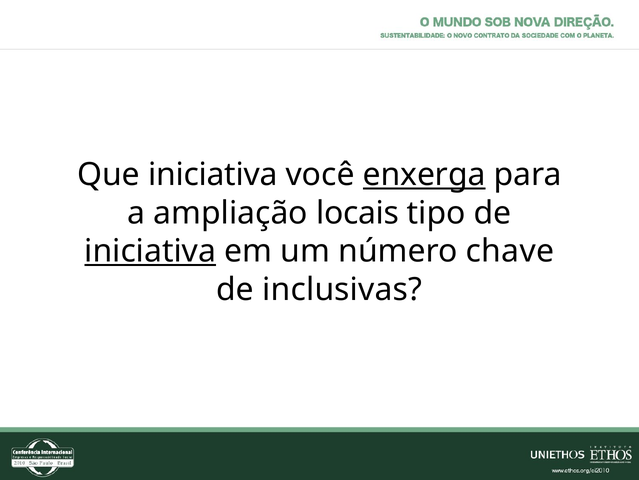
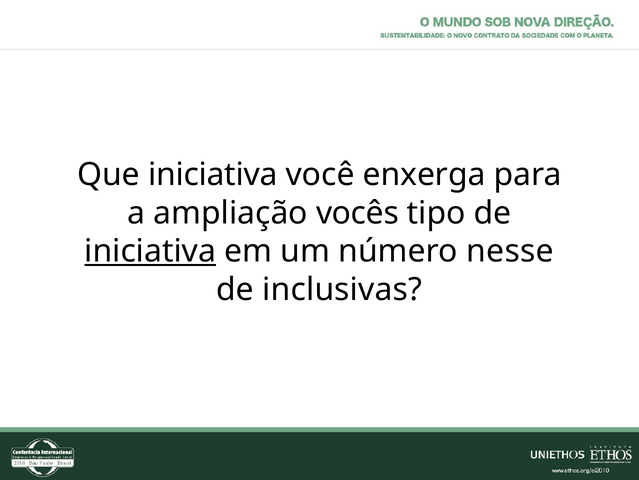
enxerga underline: present -> none
locais: locais -> vocês
chave: chave -> nesse
